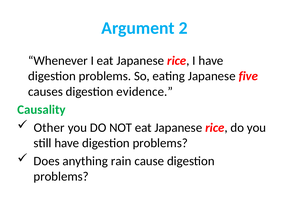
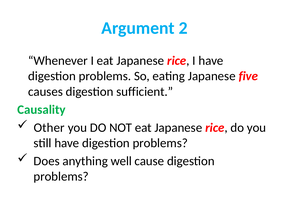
evidence: evidence -> sufficient
rain: rain -> well
